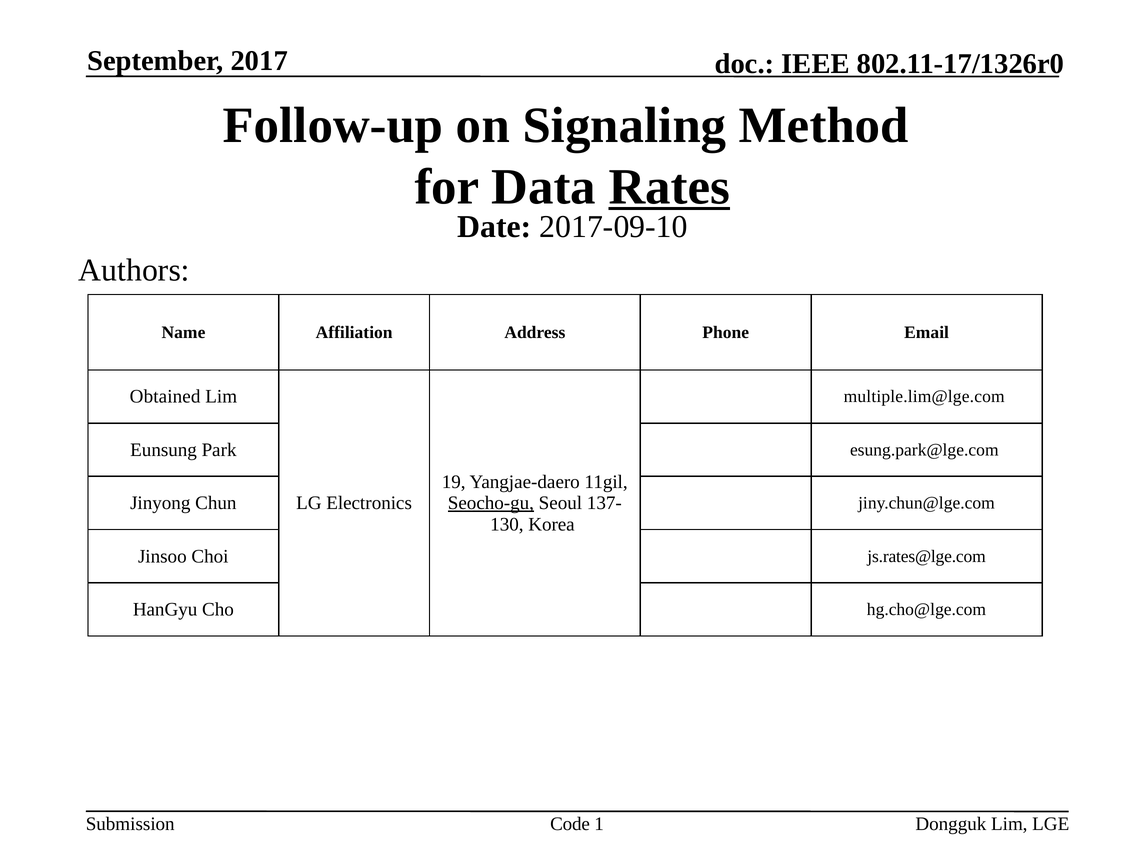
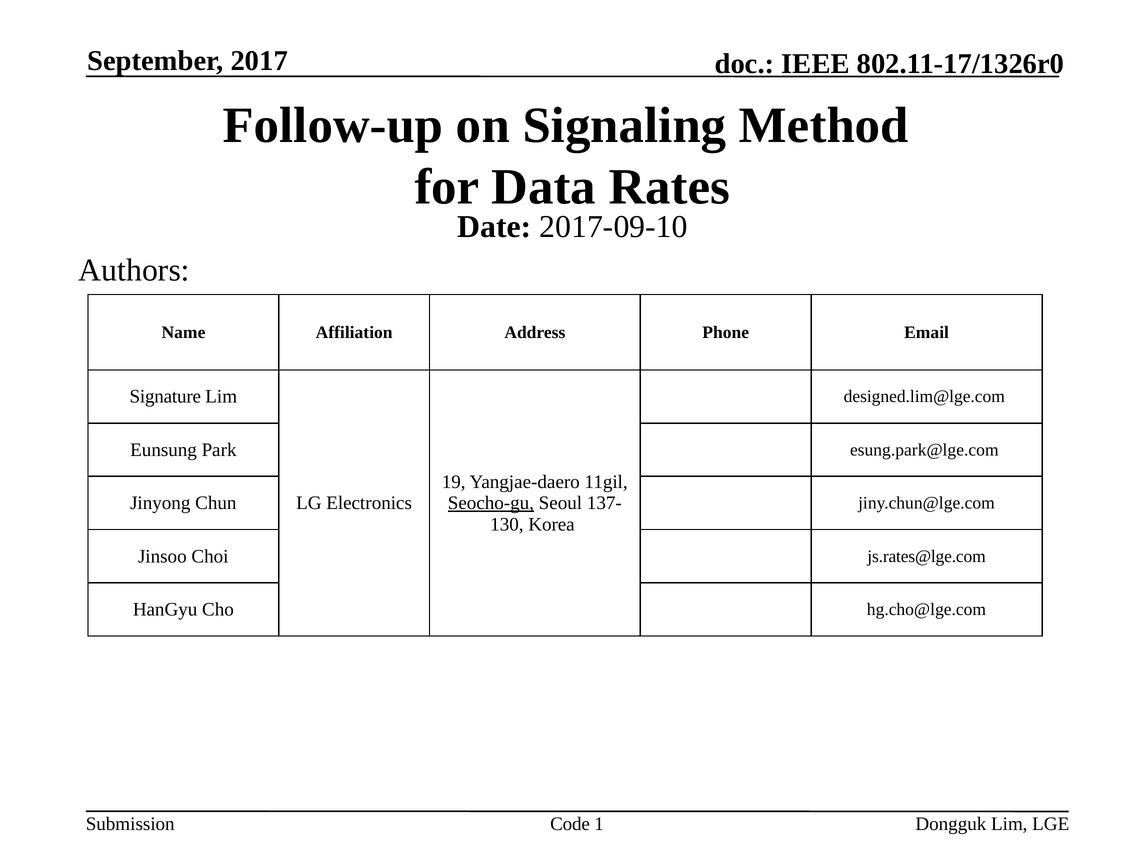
Rates underline: present -> none
Obtained: Obtained -> Signature
multiple.lim@lge.com: multiple.lim@lge.com -> designed.lim@lge.com
